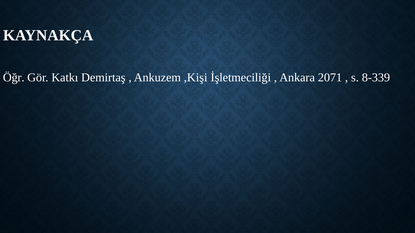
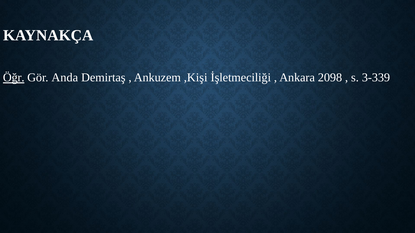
Öğr underline: none -> present
Katkı: Katkı -> Anda
2071: 2071 -> 2098
8-339: 8-339 -> 3-339
